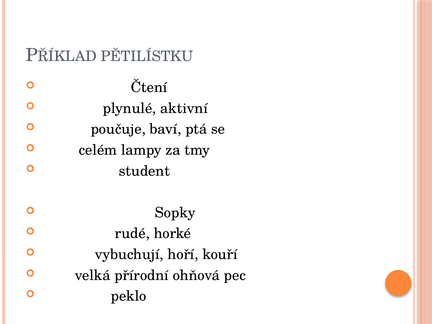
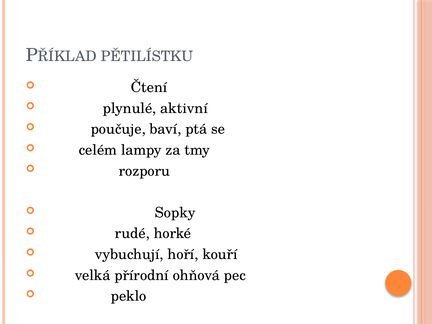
student: student -> rozporu
